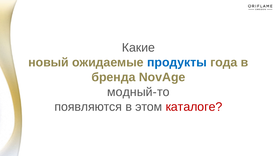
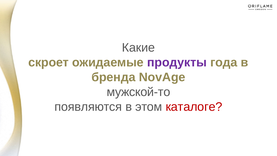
новый: новый -> скроет
продукты colour: blue -> purple
модный-то: модный-то -> мужской-то
